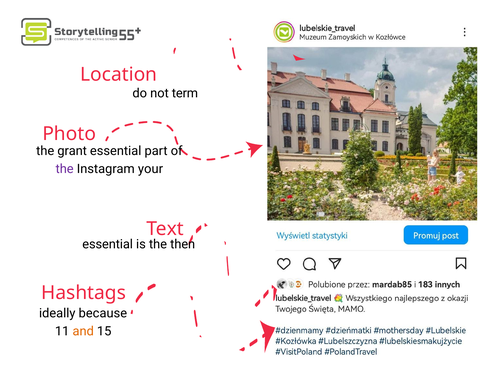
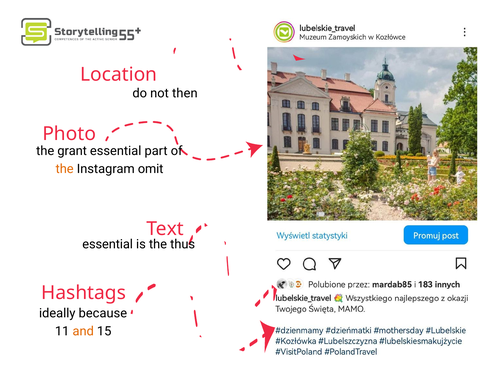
term: term -> then
the at (65, 169) colour: purple -> orange
your: your -> omit
then: then -> thus
